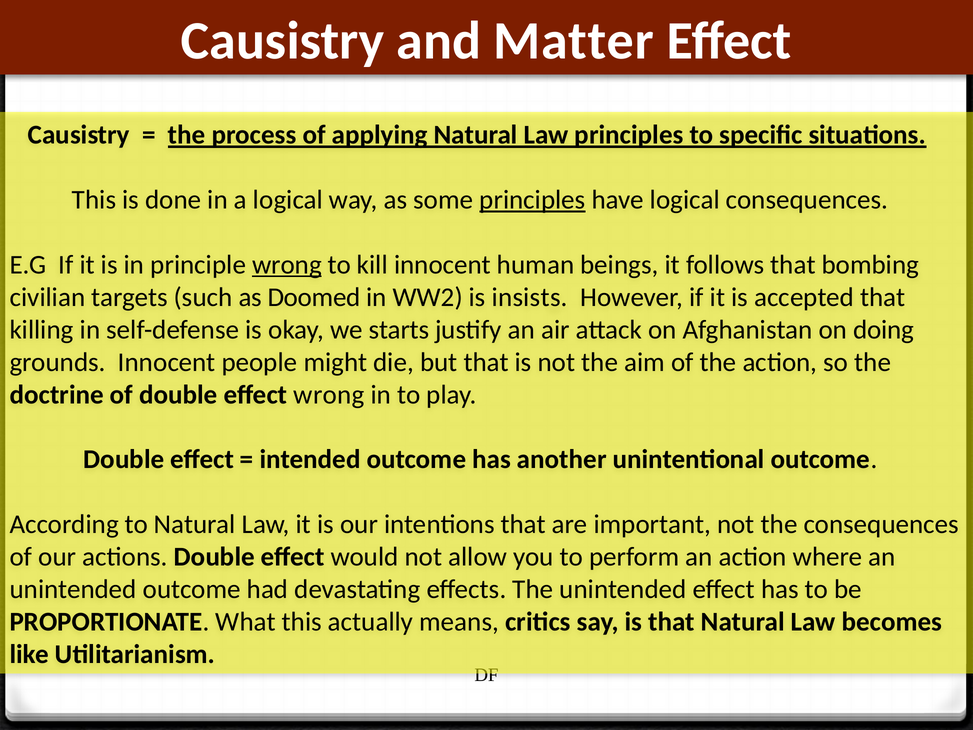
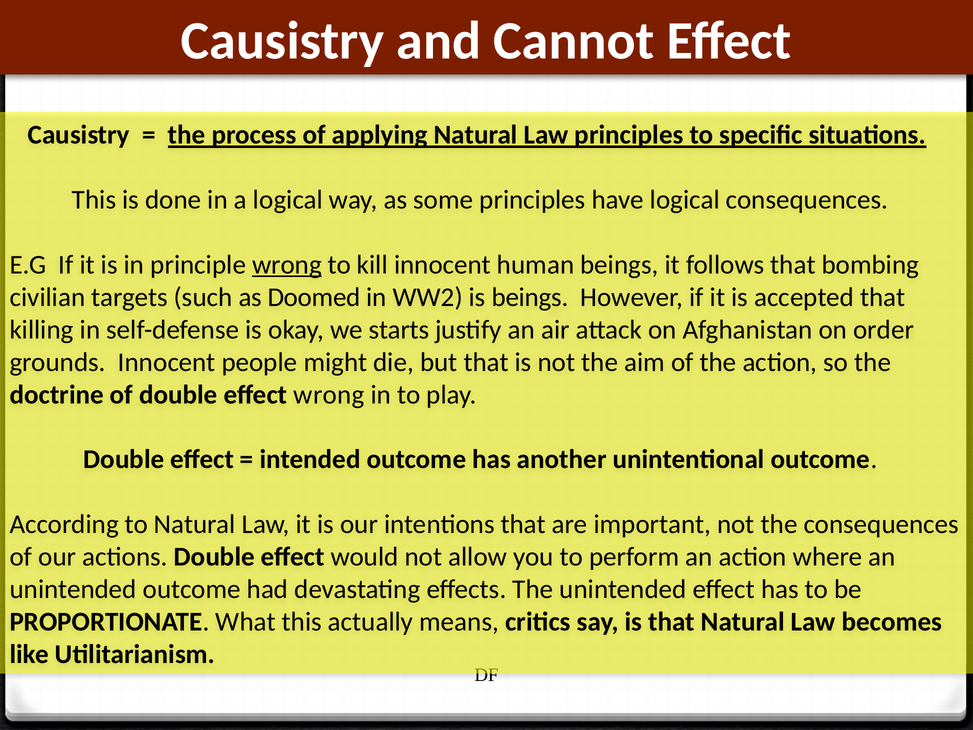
Matter: Matter -> Cannot
principles at (532, 200) underline: present -> none
is insists: insists -> beings
doing: doing -> order
